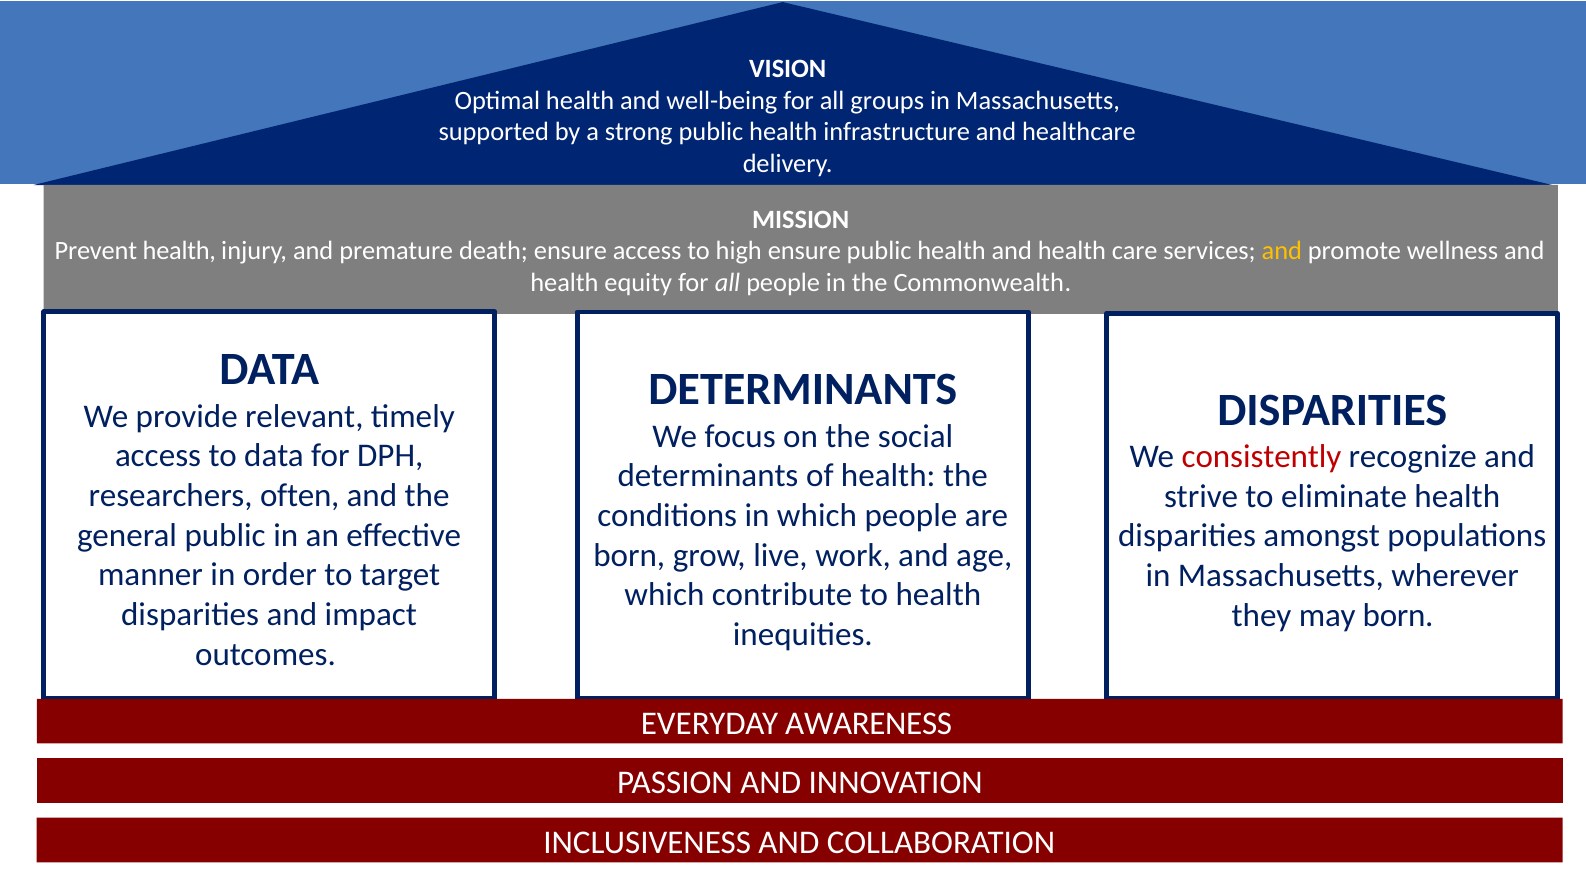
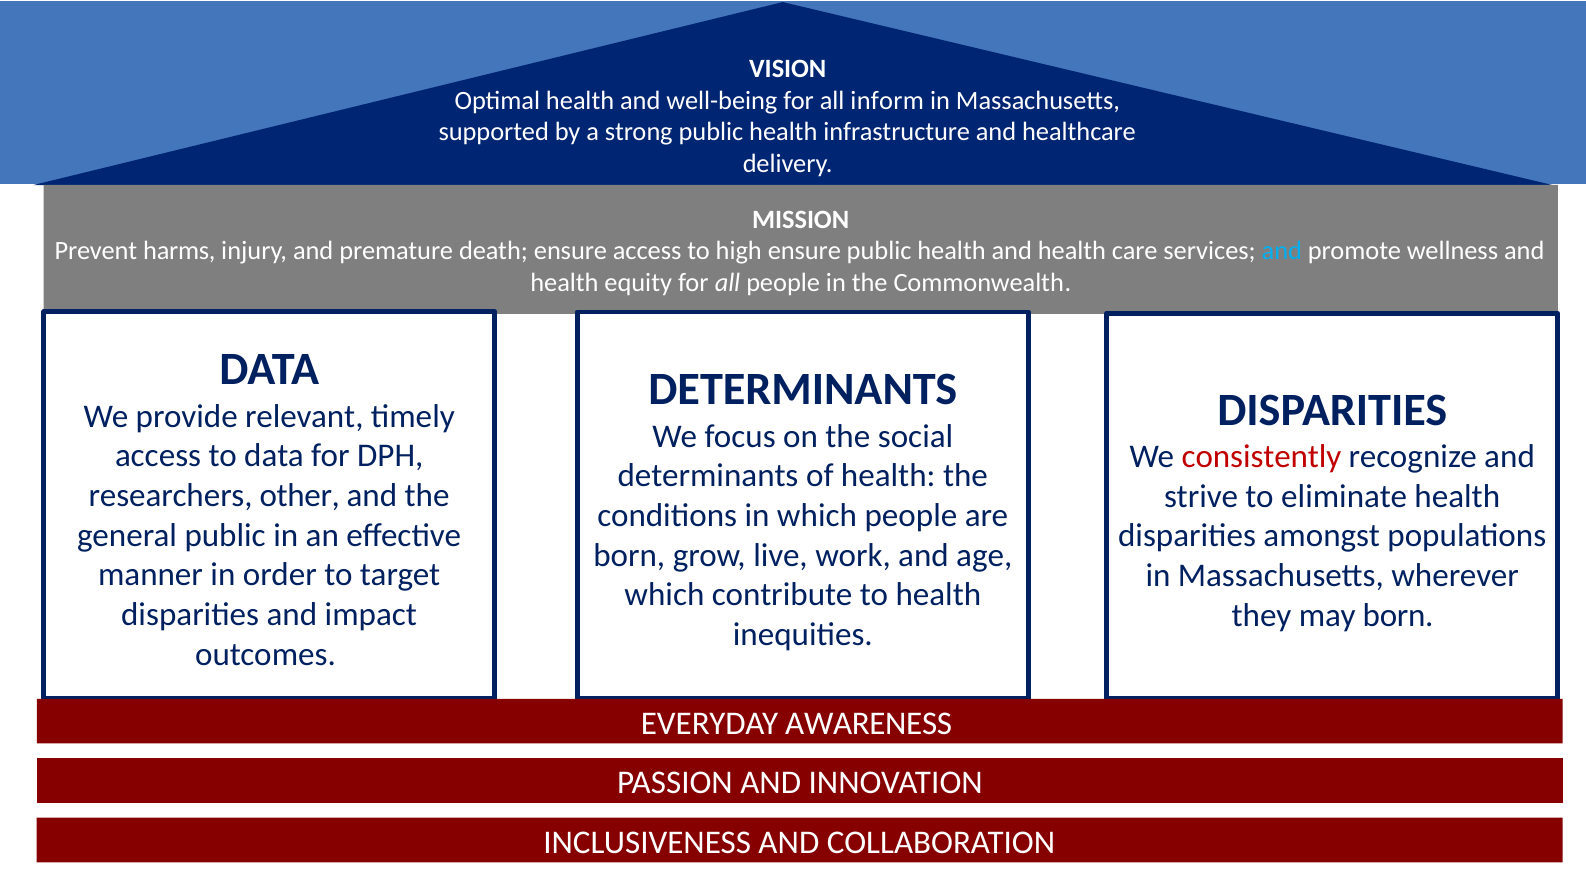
groups: groups -> inform
Prevent health: health -> harms
and at (1282, 251) colour: yellow -> light blue
often: often -> other
